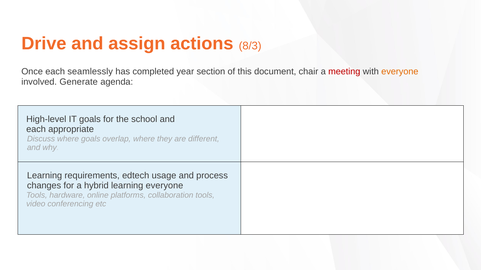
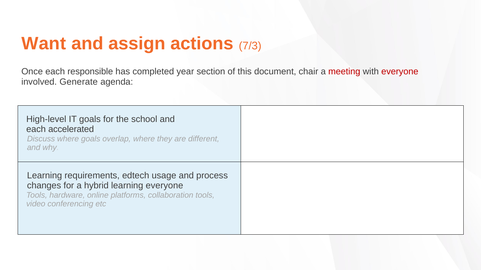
Drive: Drive -> Want
8/3: 8/3 -> 7/3
seamlessly: seamlessly -> responsible
everyone at (400, 72) colour: orange -> red
appropriate: appropriate -> accelerated
